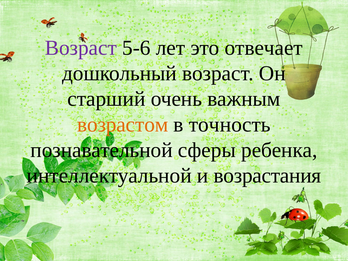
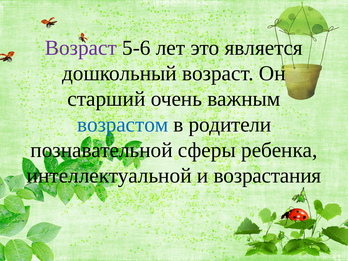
отвечает: отвечает -> является
возрастом colour: orange -> blue
точность: точность -> родители
